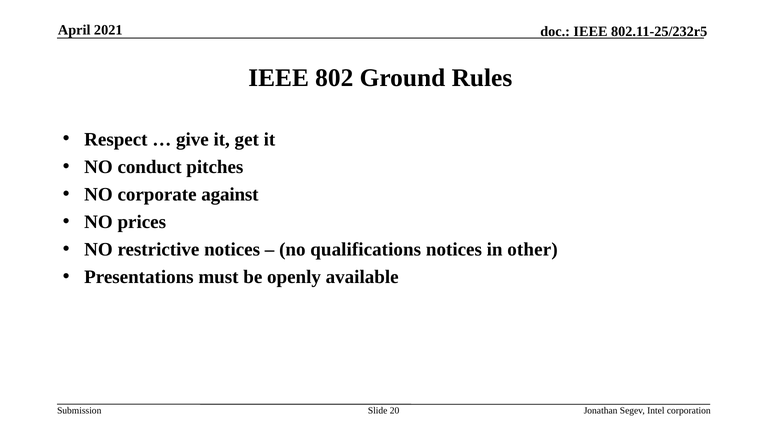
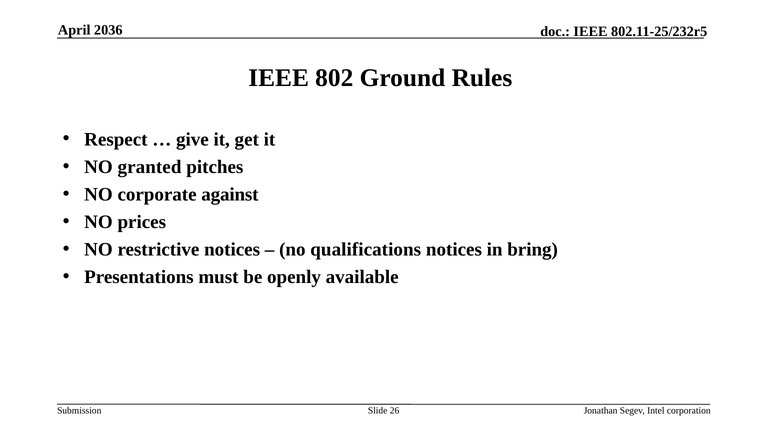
2021: 2021 -> 2036
conduct: conduct -> granted
other: other -> bring
20: 20 -> 26
